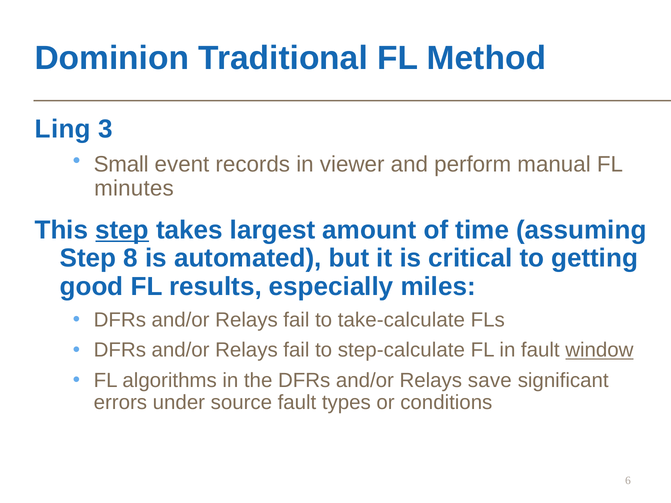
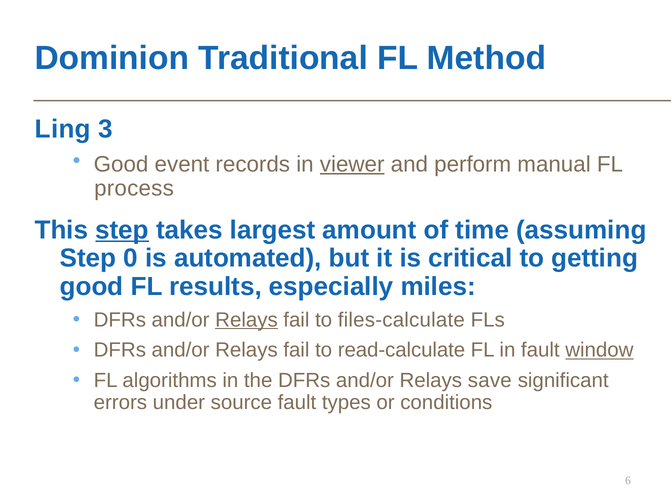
Small at (121, 164): Small -> Good
viewer underline: none -> present
minutes: minutes -> process
8: 8 -> 0
Relays at (247, 320) underline: none -> present
take-calculate: take-calculate -> files-calculate
step-calculate: step-calculate -> read-calculate
